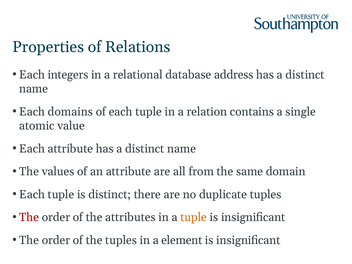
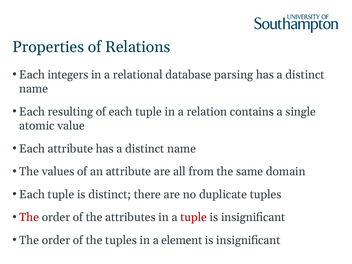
address: address -> parsing
domains: domains -> resulting
tuple at (194, 217) colour: orange -> red
